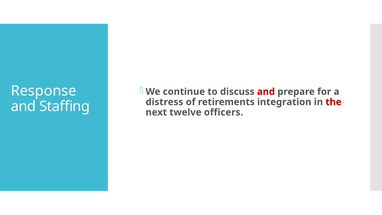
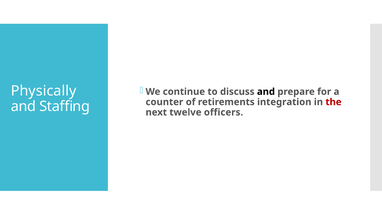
and at (266, 92) colour: red -> black
Response: Response -> Physically
distress: distress -> counter
